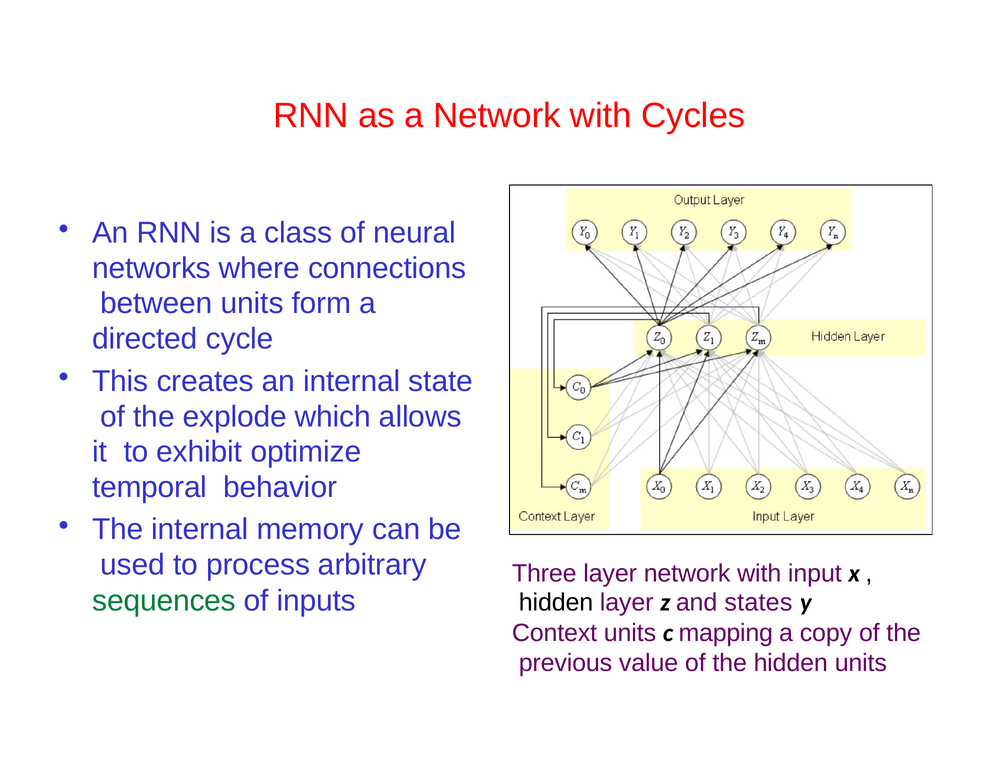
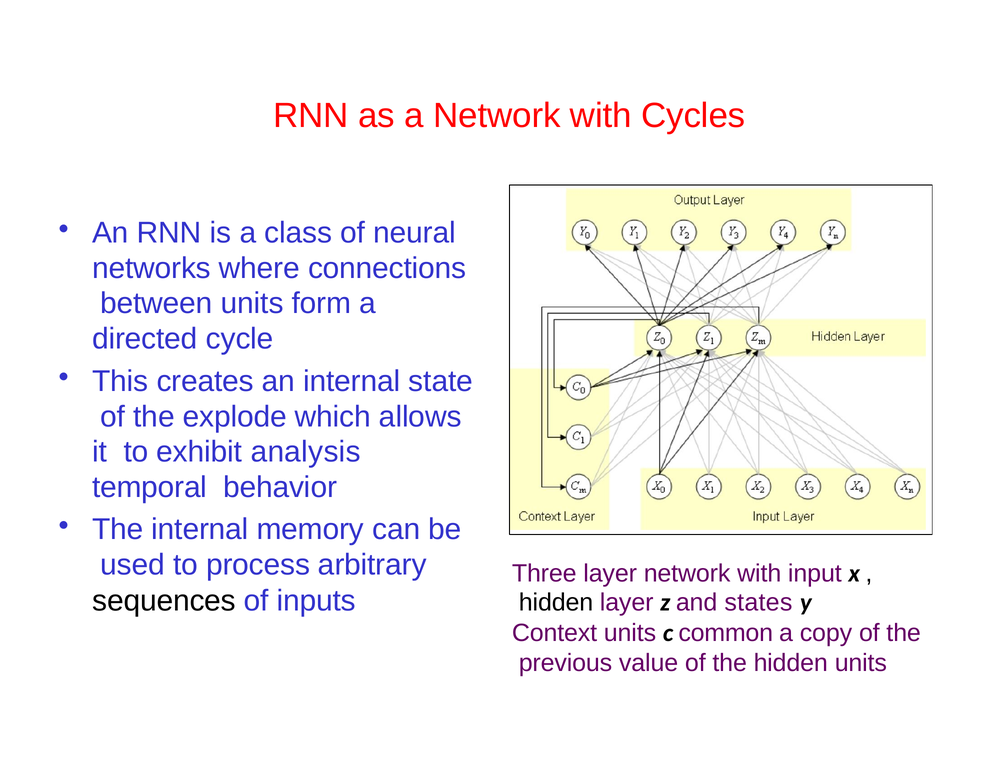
optimize: optimize -> analysis
sequences colour: green -> black
mapping: mapping -> common
